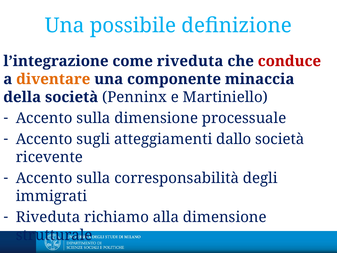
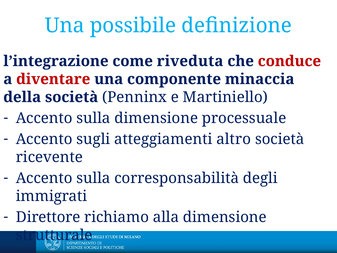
diventare colour: orange -> red
dallo: dallo -> altro
Riveduta at (48, 217): Riveduta -> Direttore
